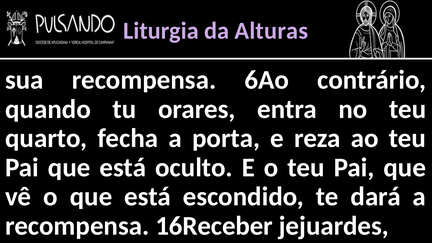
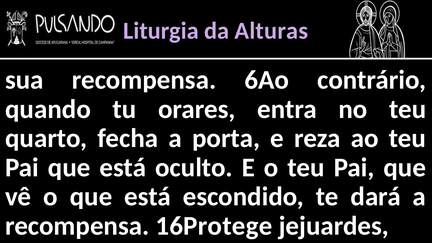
16Receber: 16Receber -> 16Protege
